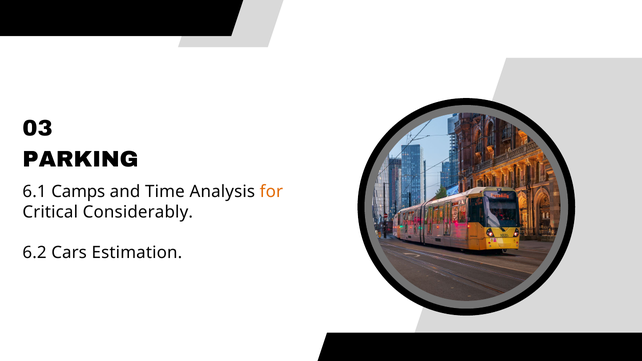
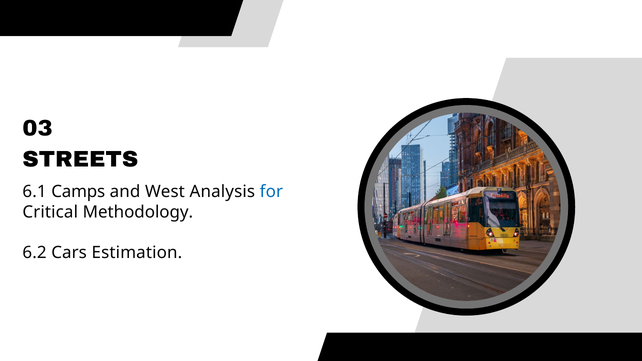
PARKING: PARKING -> STREETS
Time: Time -> West
for colour: orange -> blue
Considerably: Considerably -> Methodology
